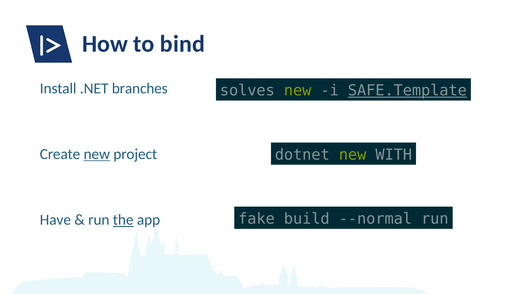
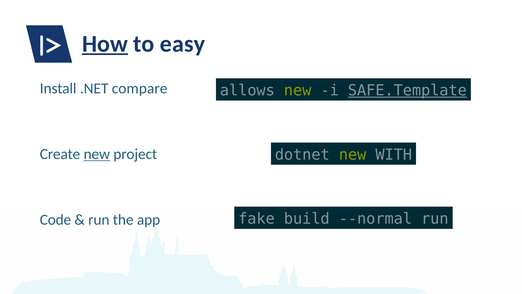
How underline: none -> present
bind: bind -> easy
branches: branches -> compare
solves: solves -> allows
Have: Have -> Code
the underline: present -> none
